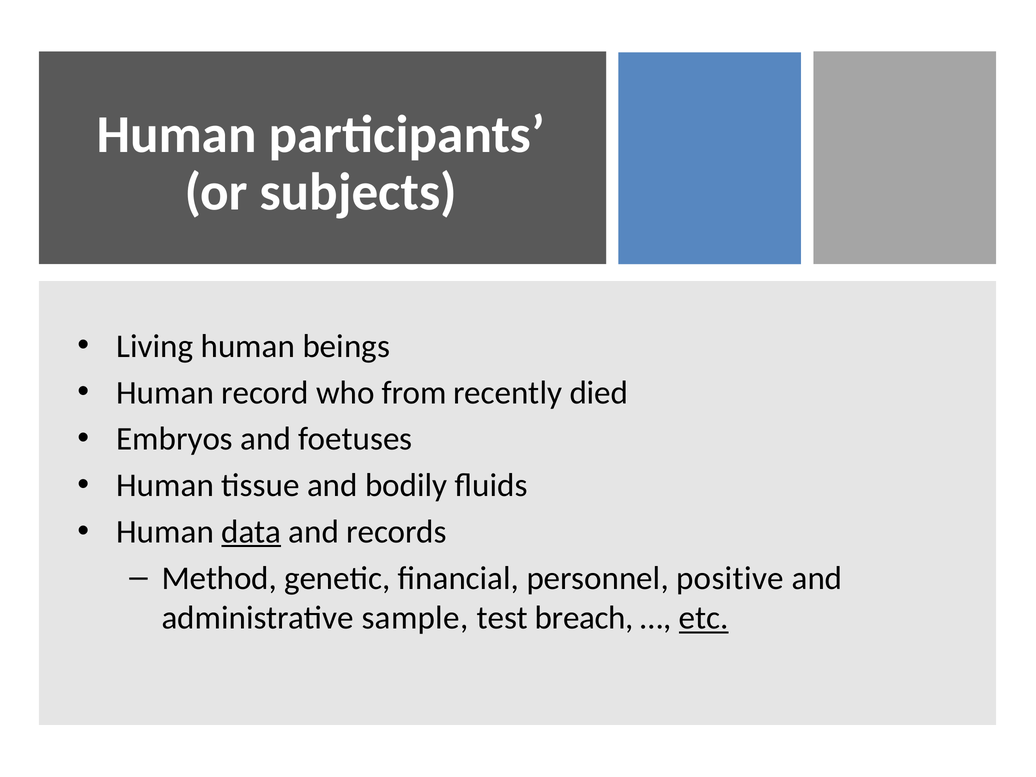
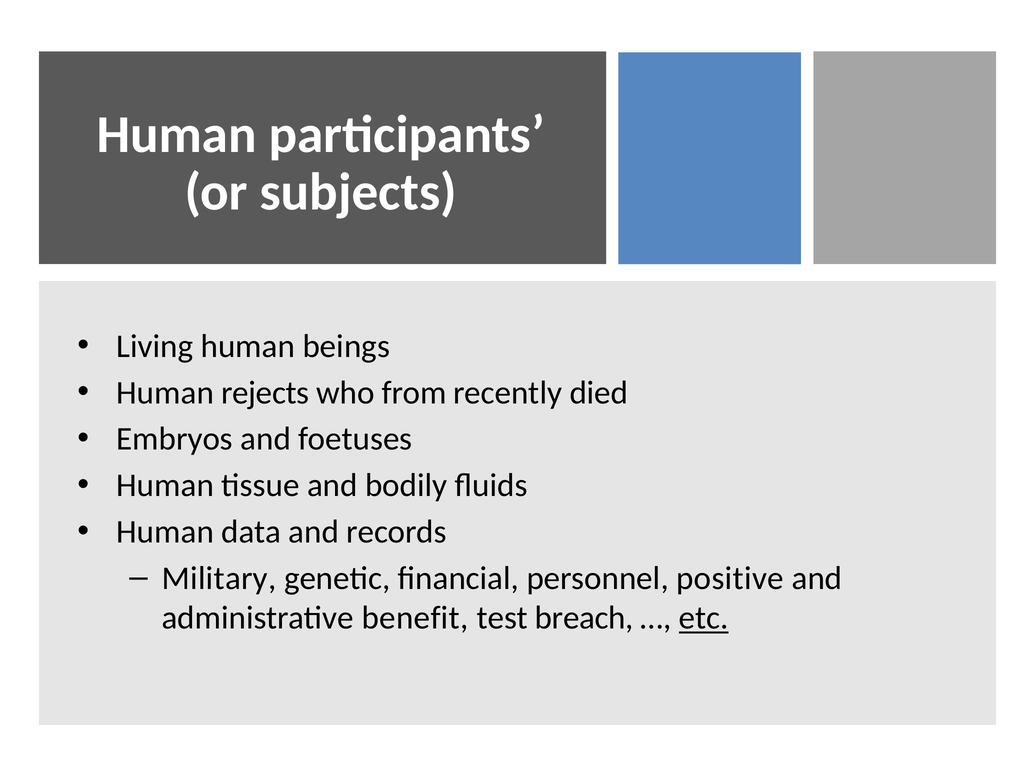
record: record -> rejects
data underline: present -> none
Method: Method -> Military
sample: sample -> benefit
